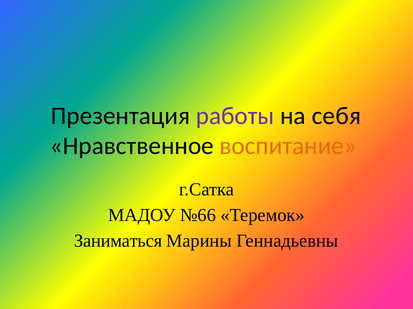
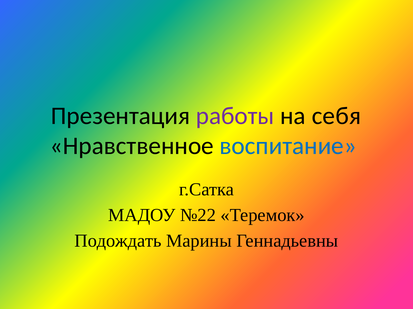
воспитание colour: orange -> blue
№66: №66 -> №22
Заниматься: Заниматься -> Подождать
